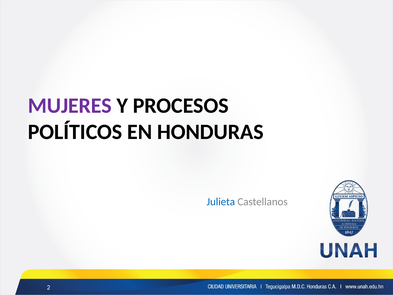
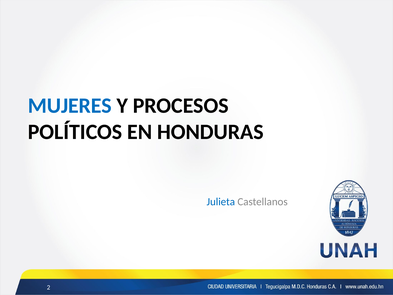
MUJERES colour: purple -> blue
